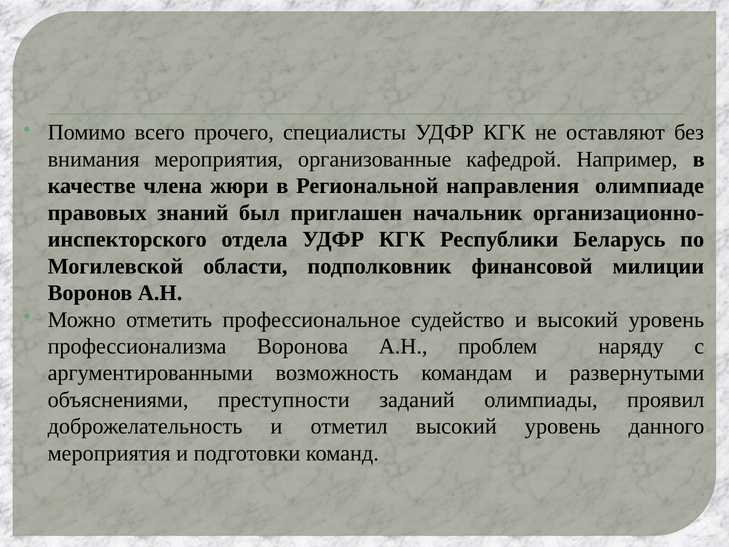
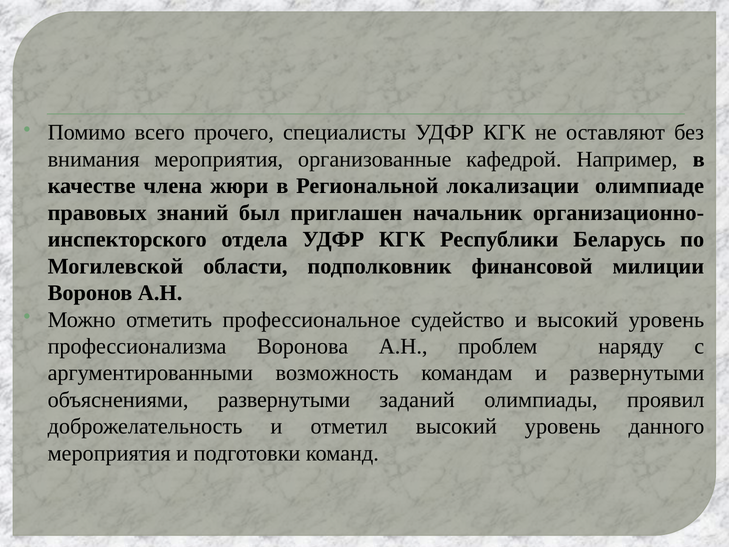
направления: направления -> локализации
объяснениями преступности: преступности -> развернутыми
